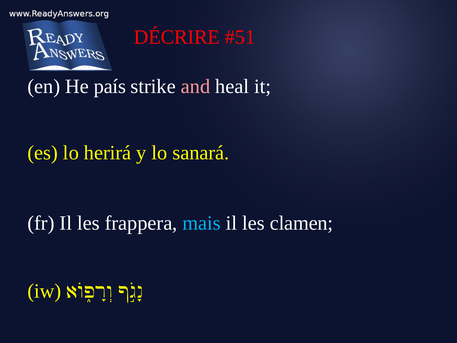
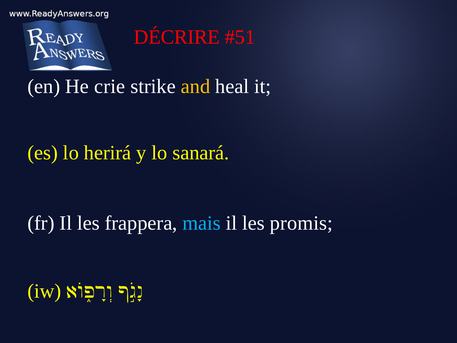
país: país -> crie
and colour: pink -> yellow
clamen: clamen -> promis
